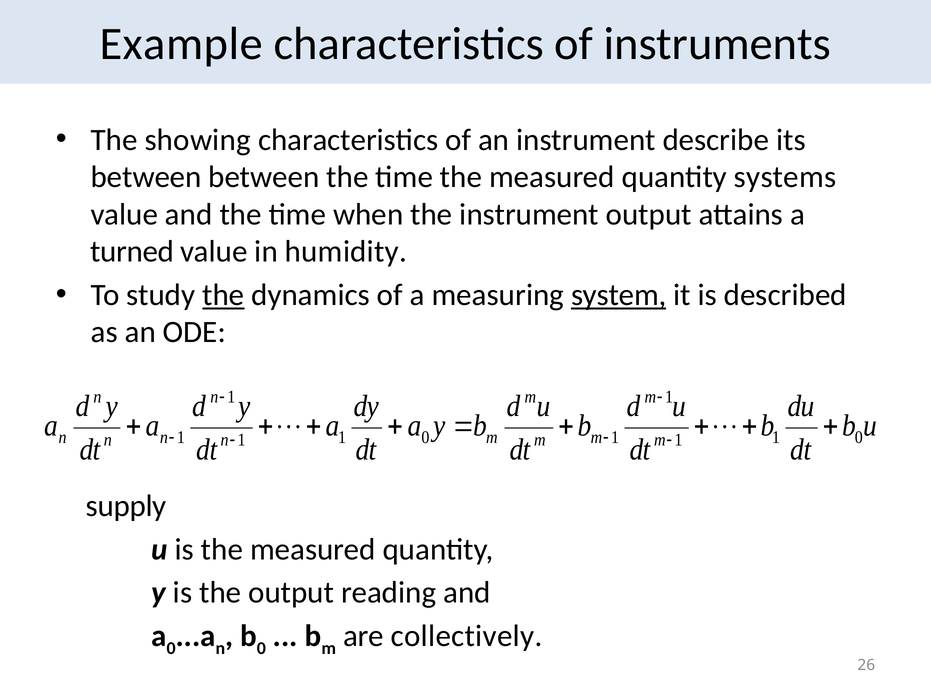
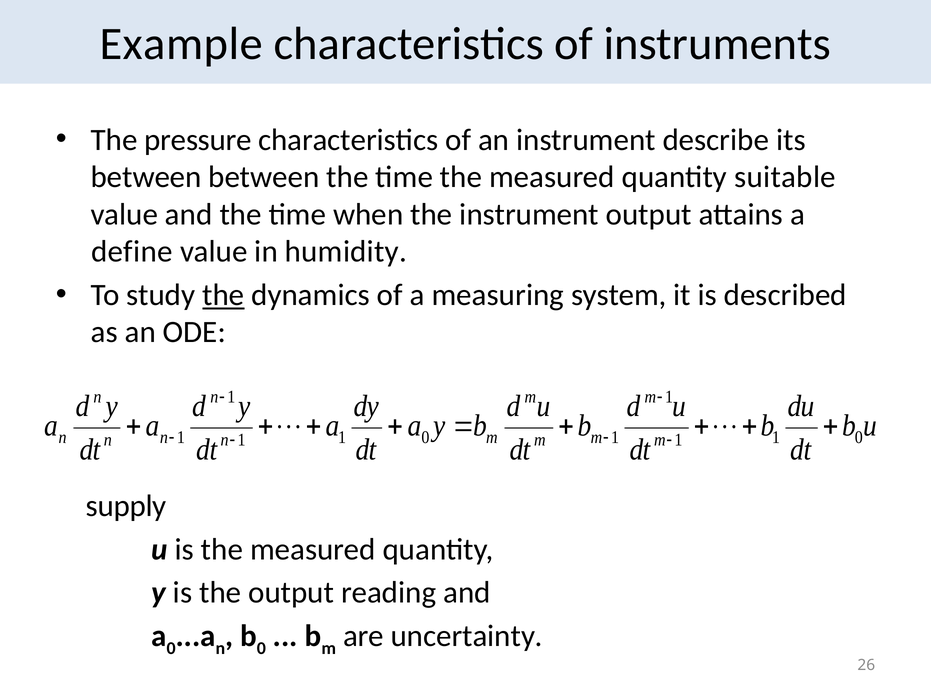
showing: showing -> pressure
systems: systems -> suitable
turned: turned -> define
system underline: present -> none
collectively: collectively -> uncertainty
